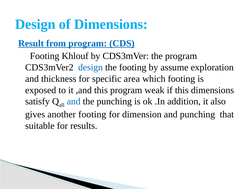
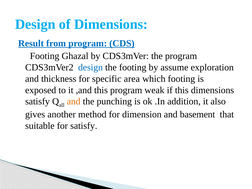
Khlouf: Khlouf -> Ghazal
and at (74, 101) colour: blue -> orange
another footing: footing -> method
and punching: punching -> basement
for results: results -> satisfy
